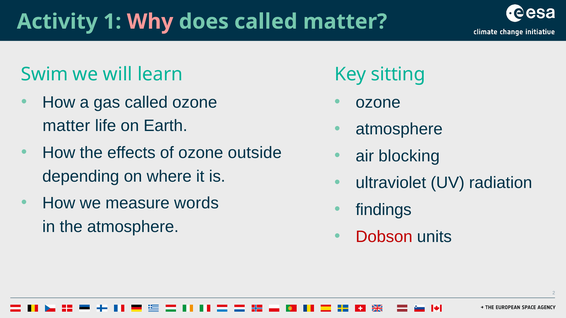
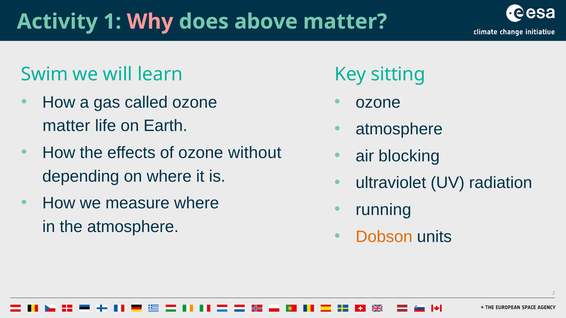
does called: called -> above
outside: outside -> without
measure words: words -> where
findings: findings -> running
Dobson colour: red -> orange
